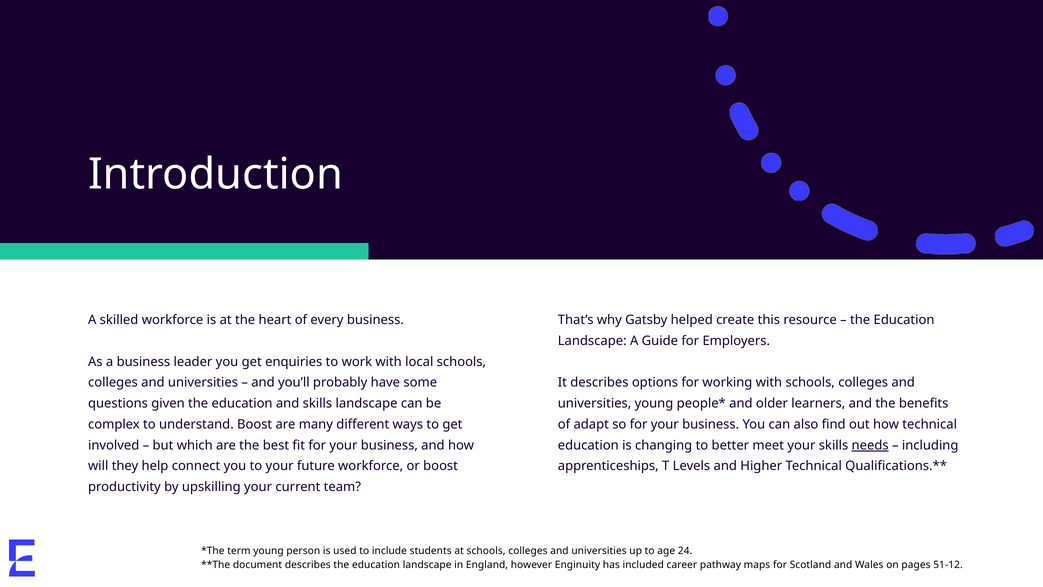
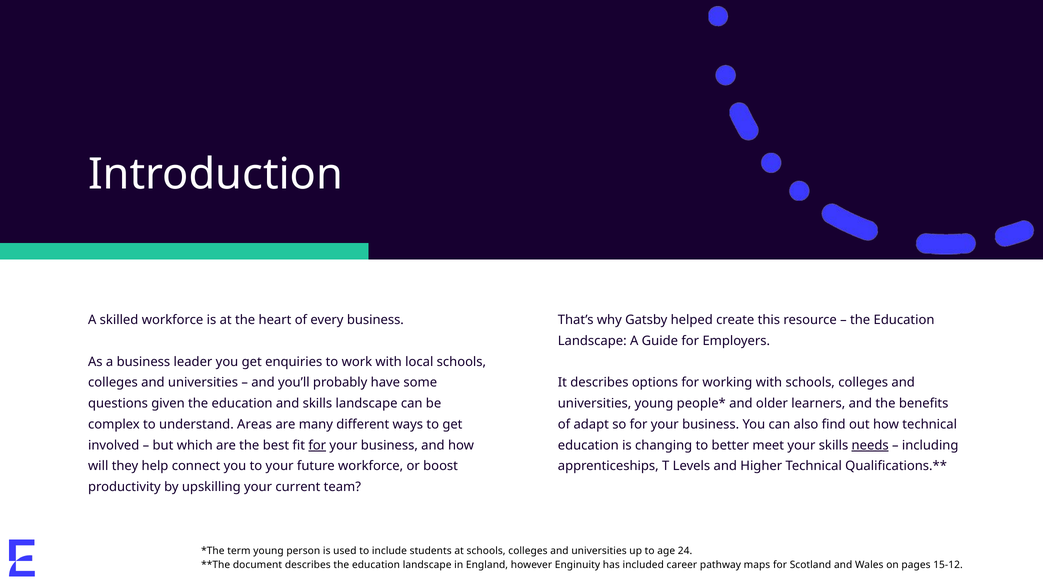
understand Boost: Boost -> Areas
for at (317, 445) underline: none -> present
51-12: 51-12 -> 15-12
